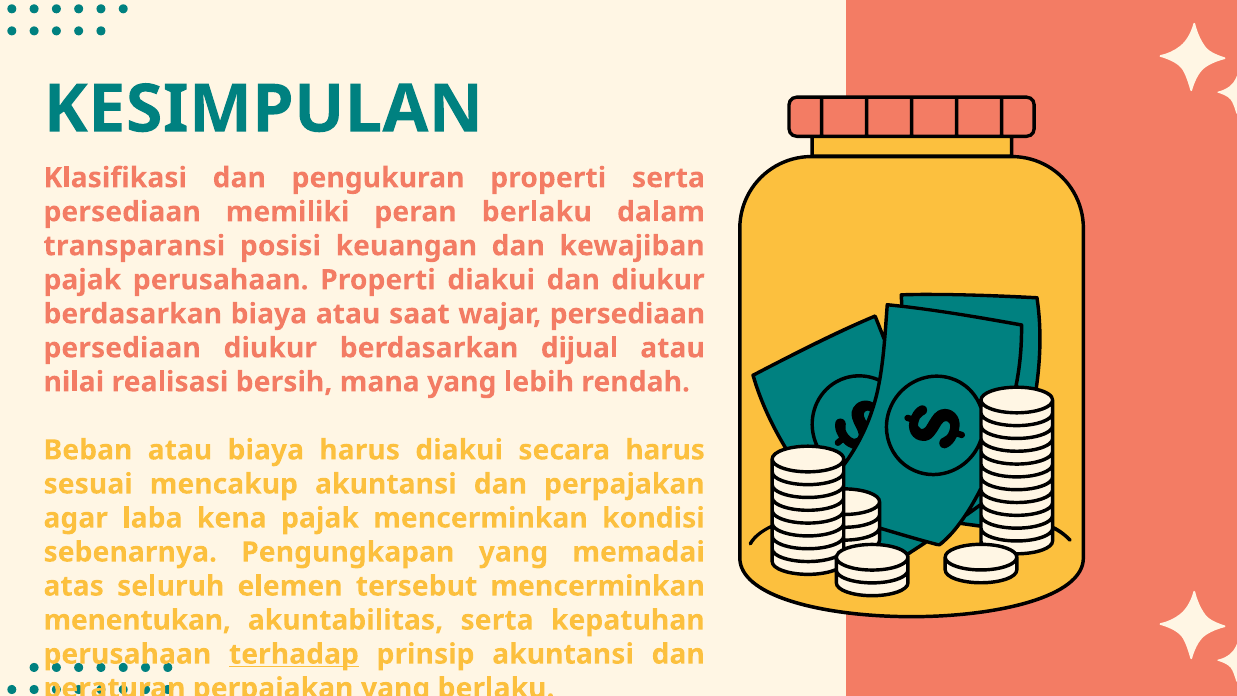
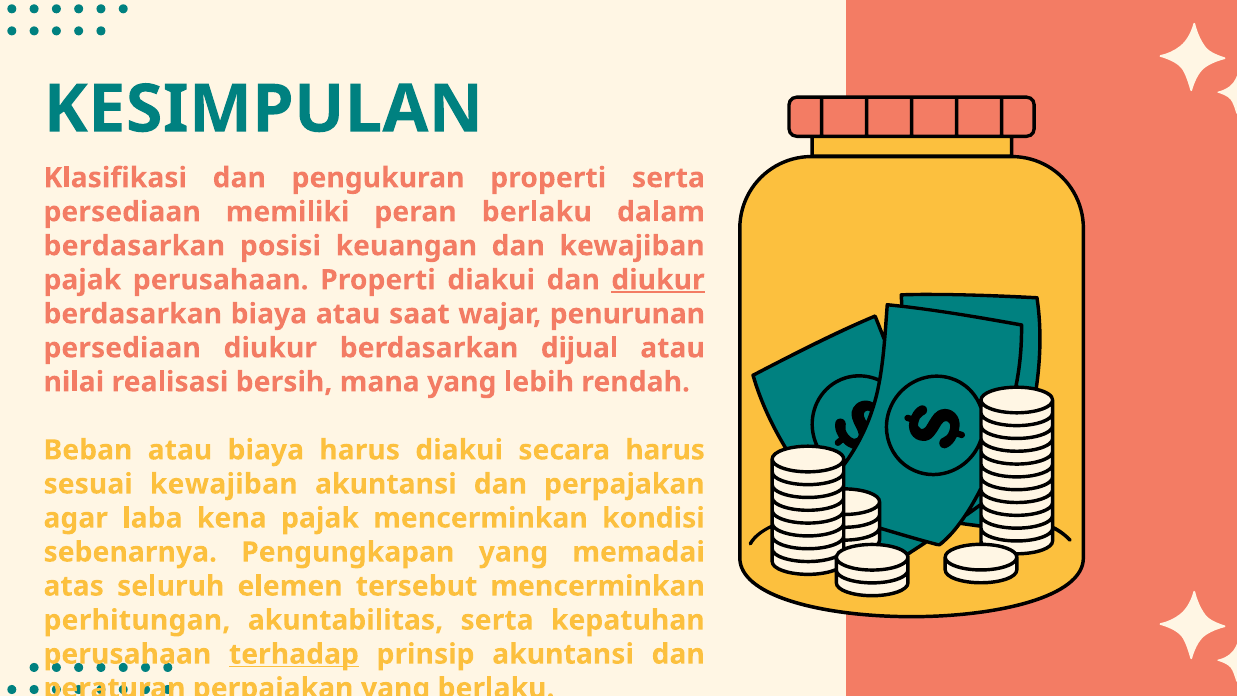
transparansi at (134, 246): transparansi -> berdasarkan
diukur at (658, 280) underline: none -> present
wajar persediaan: persediaan -> penurunan
sesuai mencakup: mencakup -> kewajiban
menentukan: menentukan -> perhitungan
